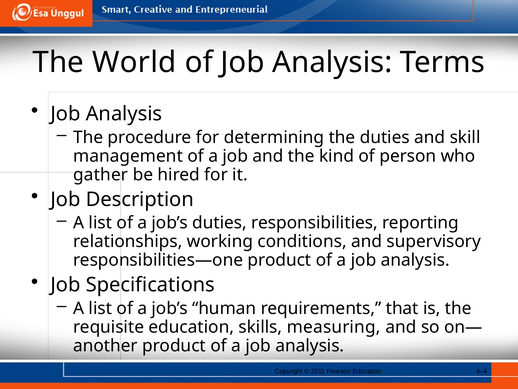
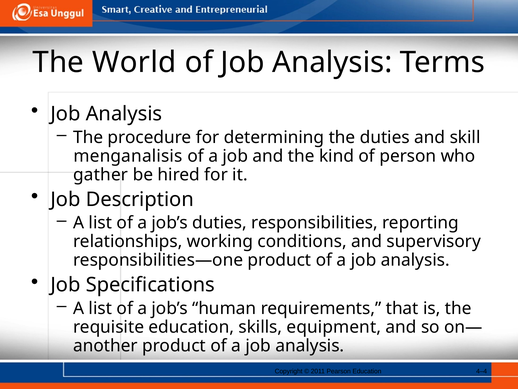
management: management -> menganalisis
measuring: measuring -> equipment
